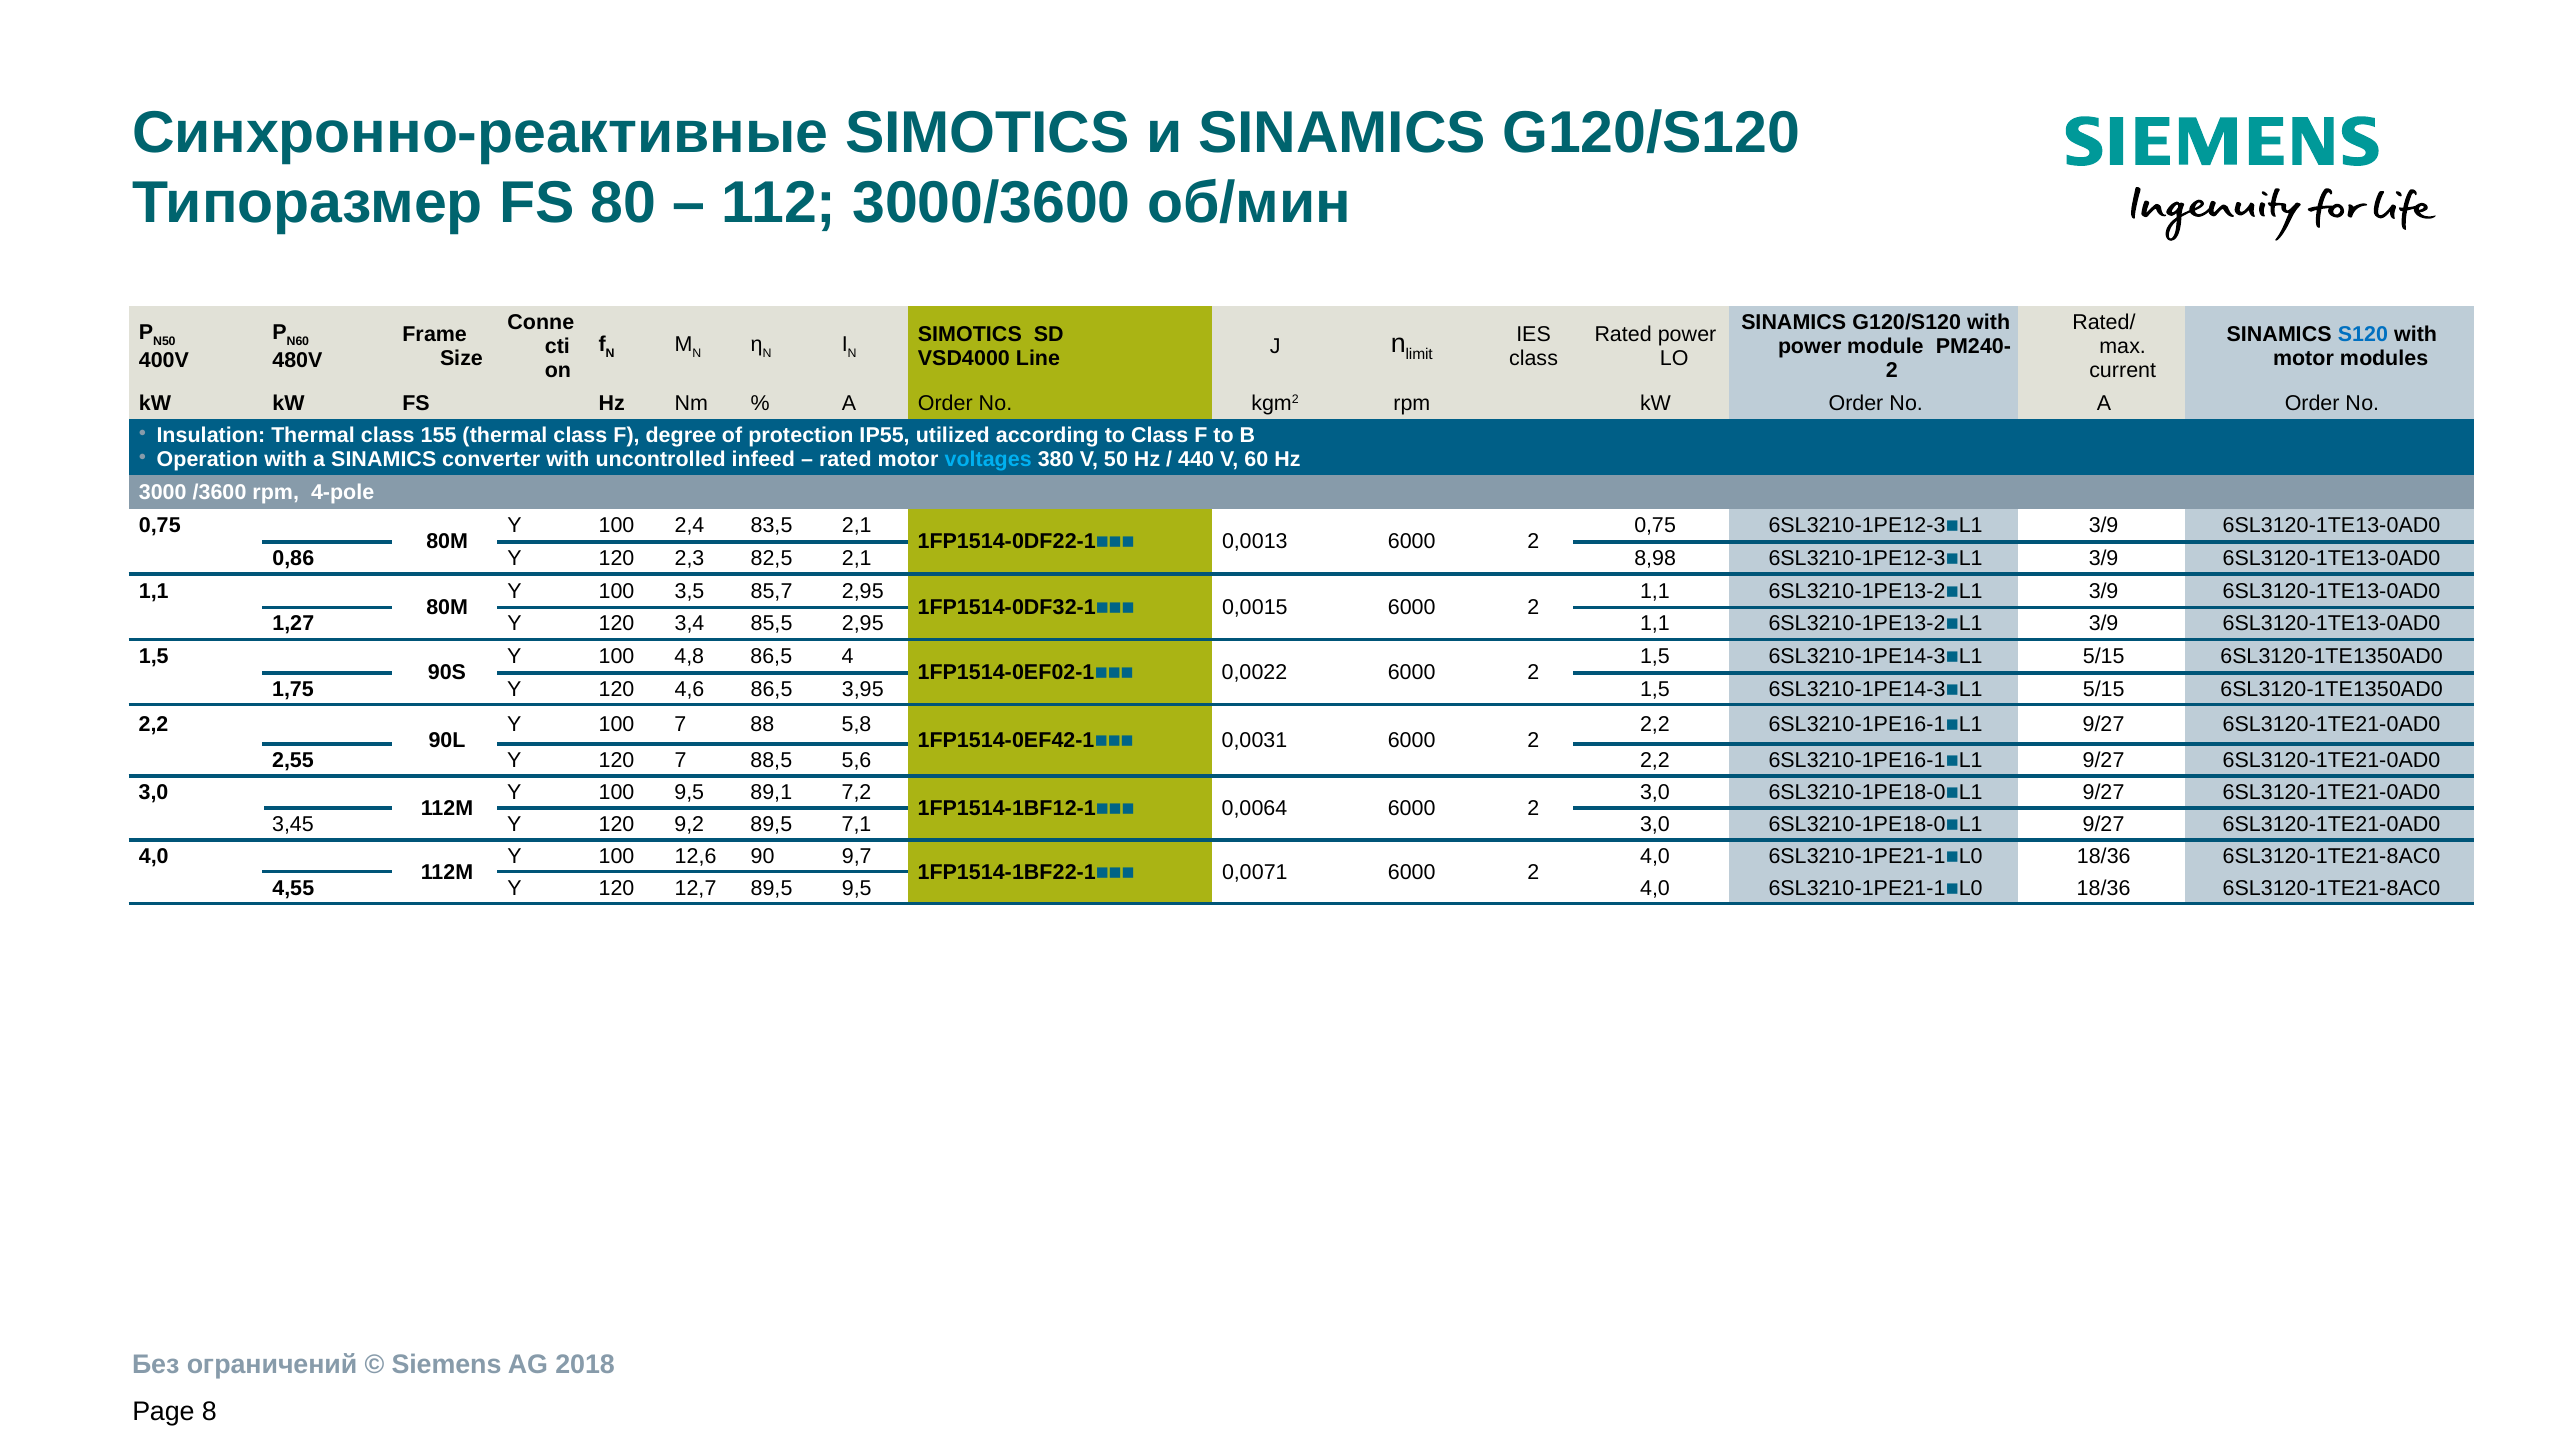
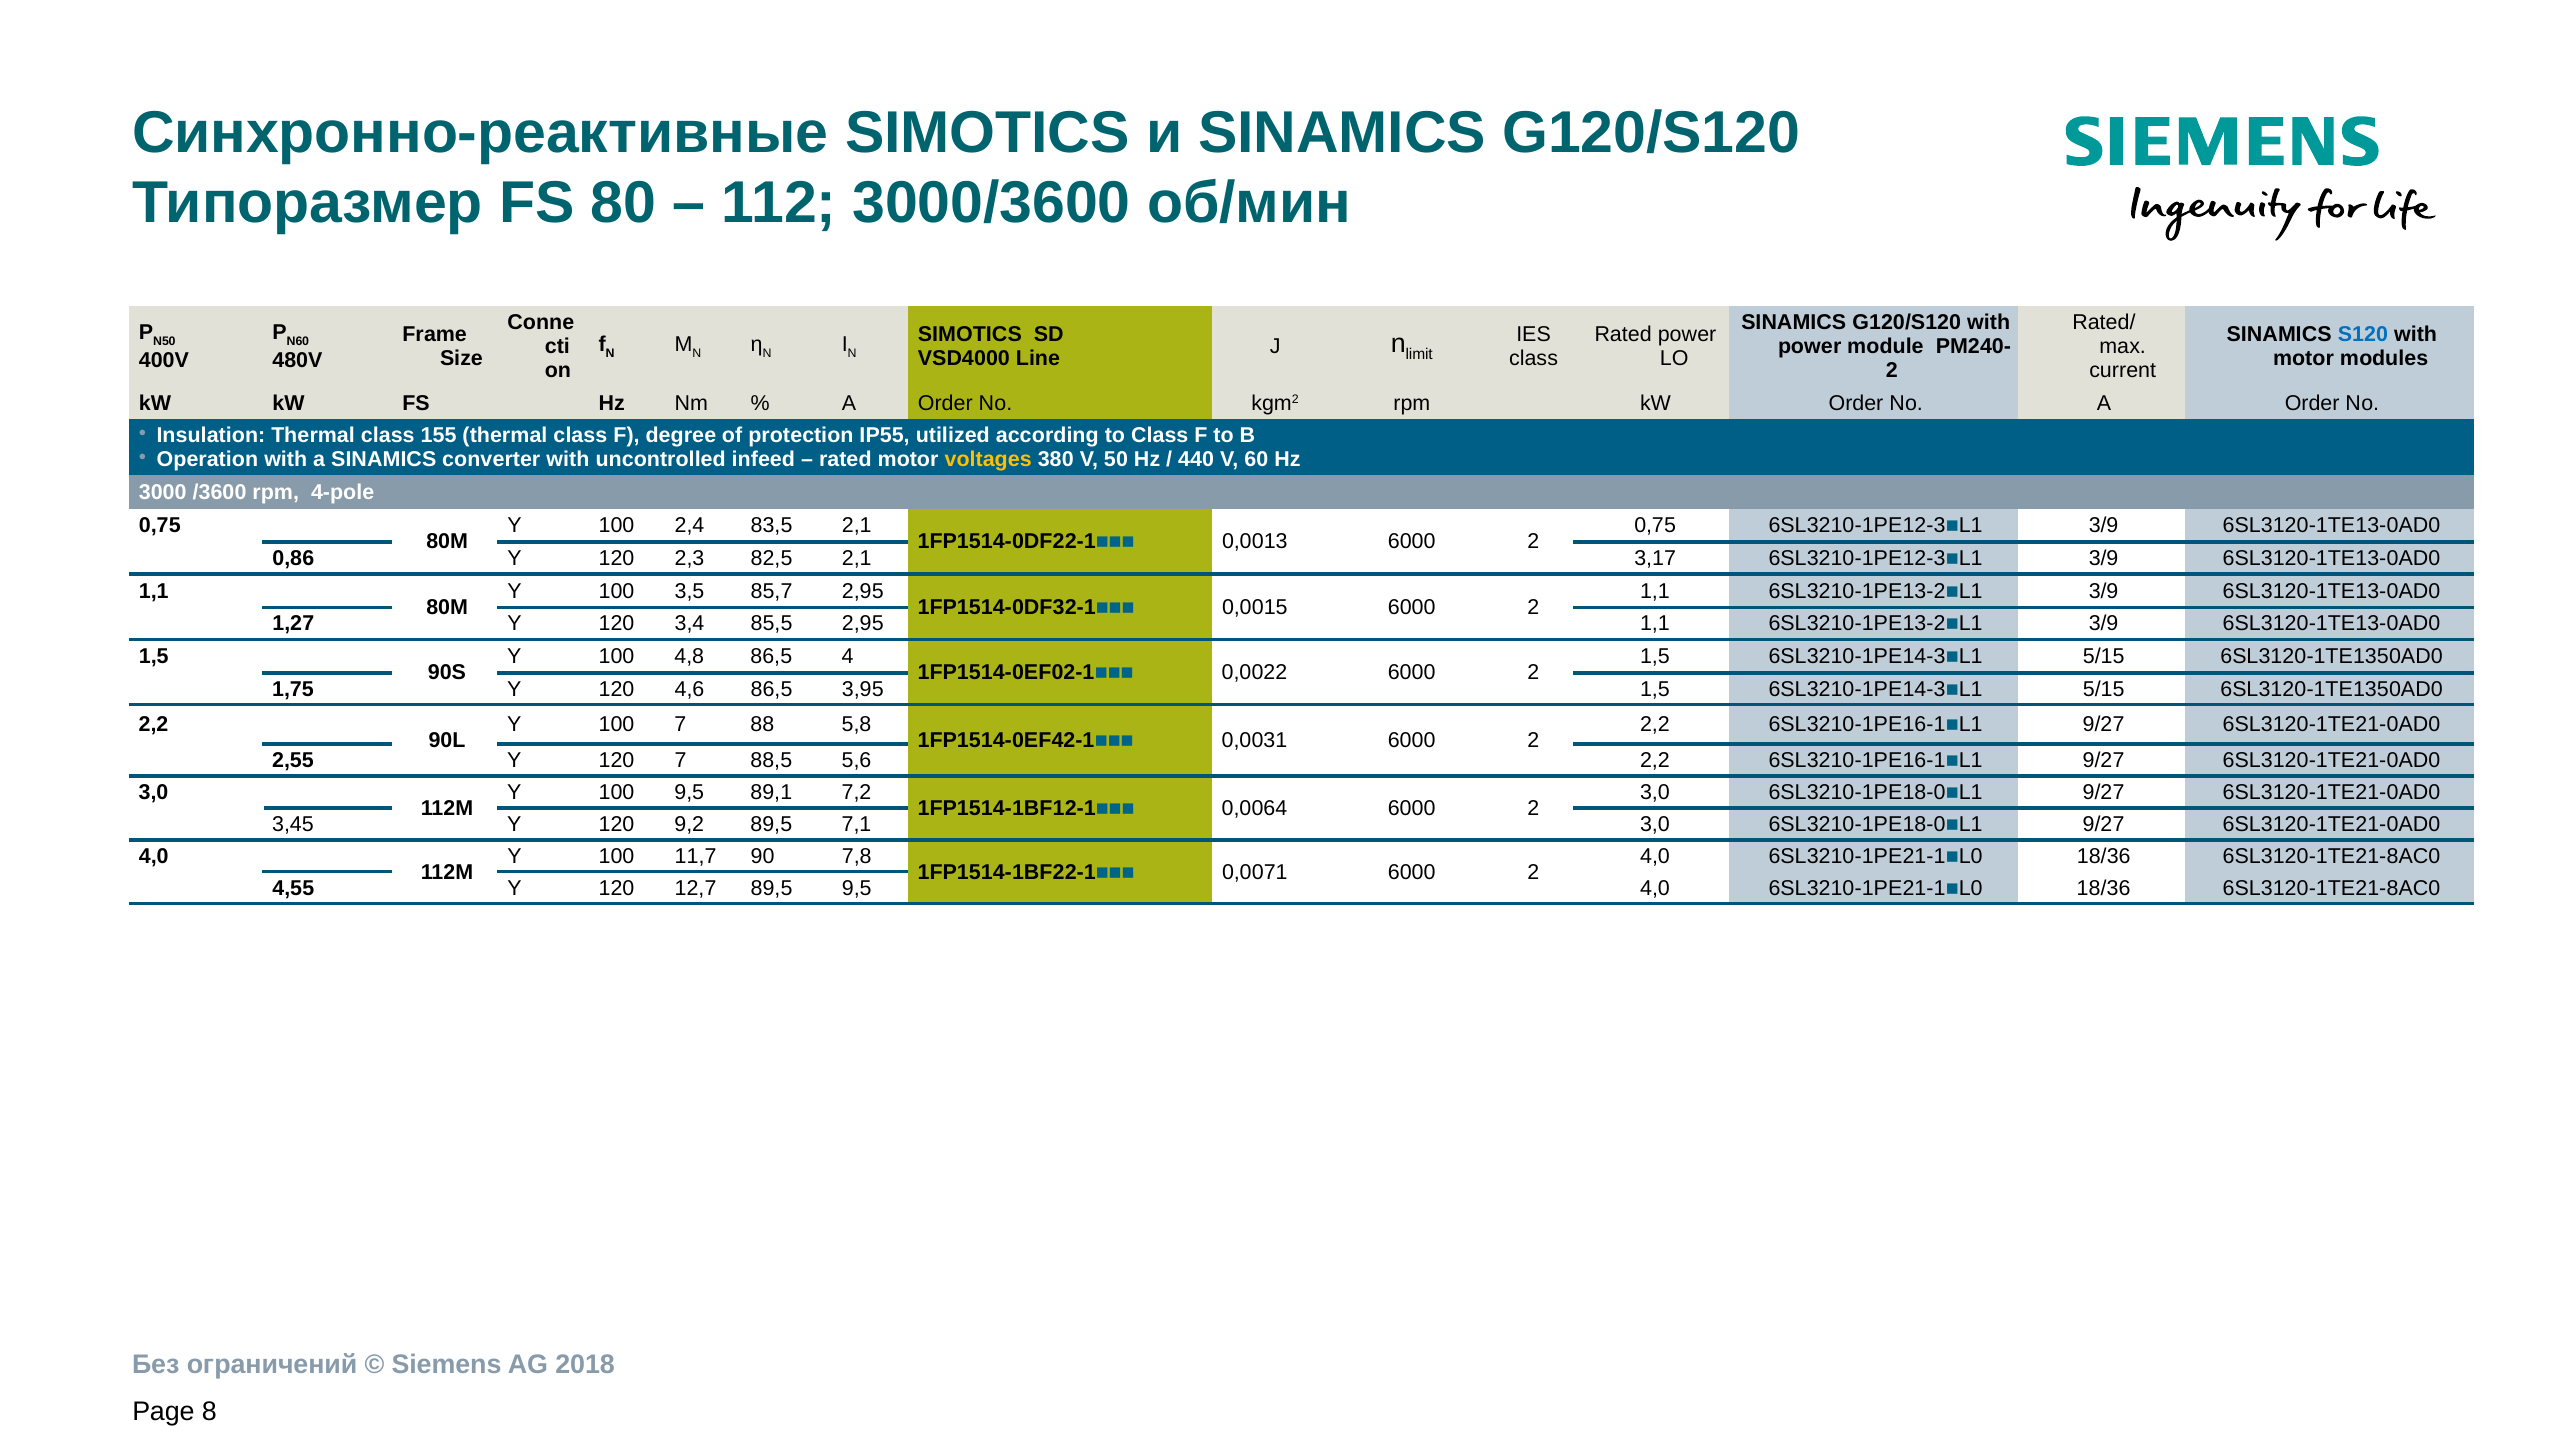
voltages colour: light blue -> yellow
8,98: 8,98 -> 3,17
12,6: 12,6 -> 11,7
9,7: 9,7 -> 7,8
